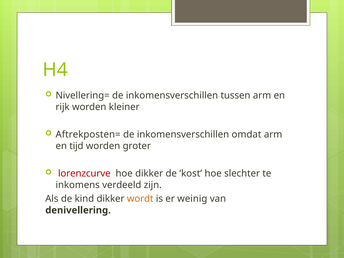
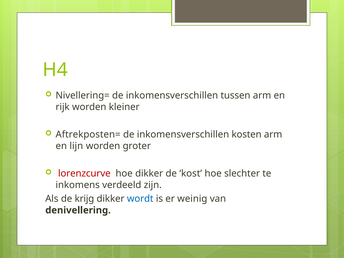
omdat: omdat -> kosten
tijd: tijd -> lijn
kind: kind -> krijg
wordt colour: orange -> blue
